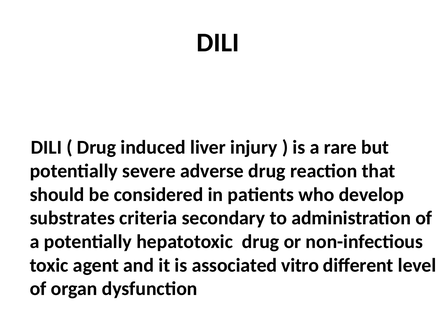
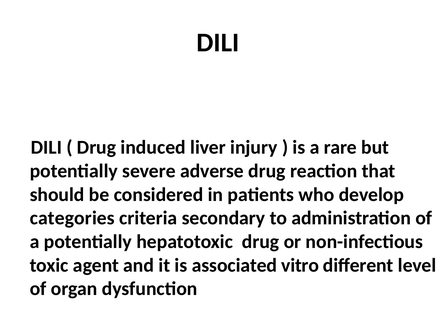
substrates: substrates -> categories
